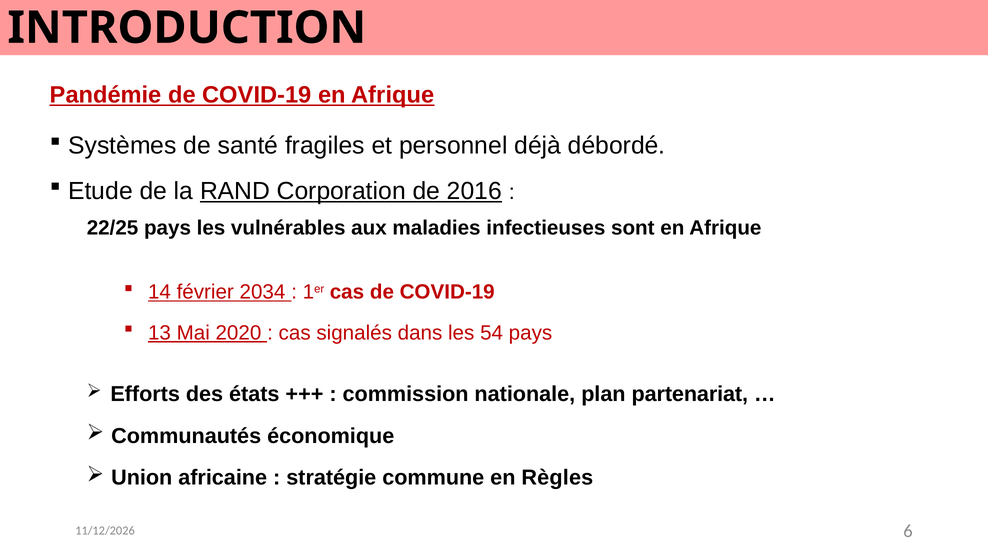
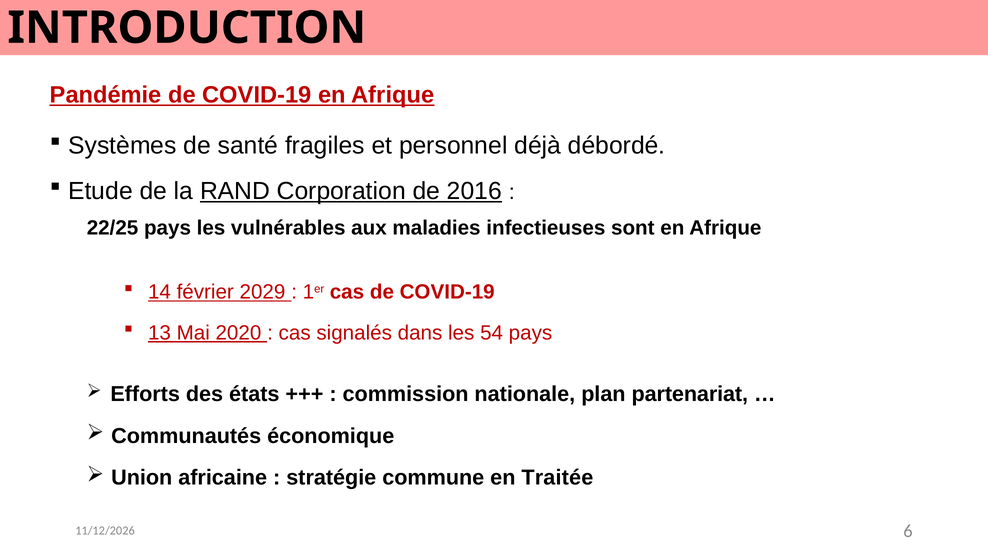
2034: 2034 -> 2029
Règles: Règles -> Traitée
